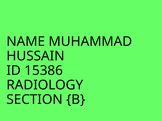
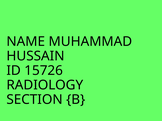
15386: 15386 -> 15726
